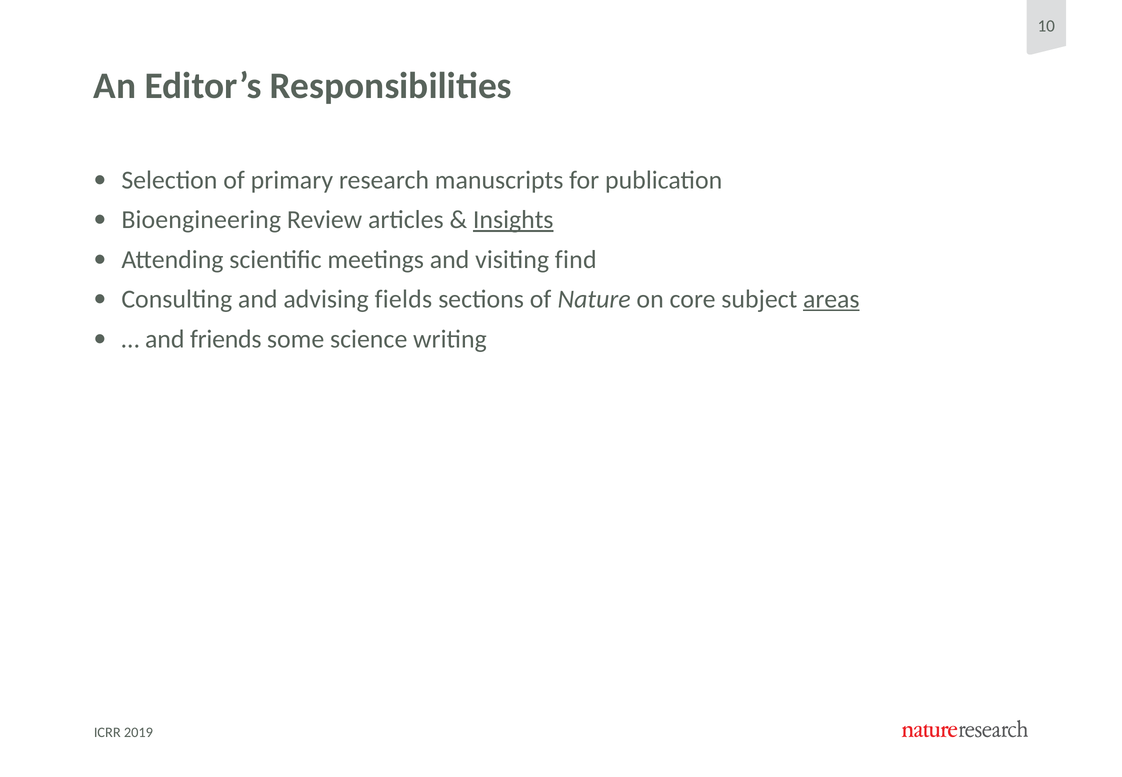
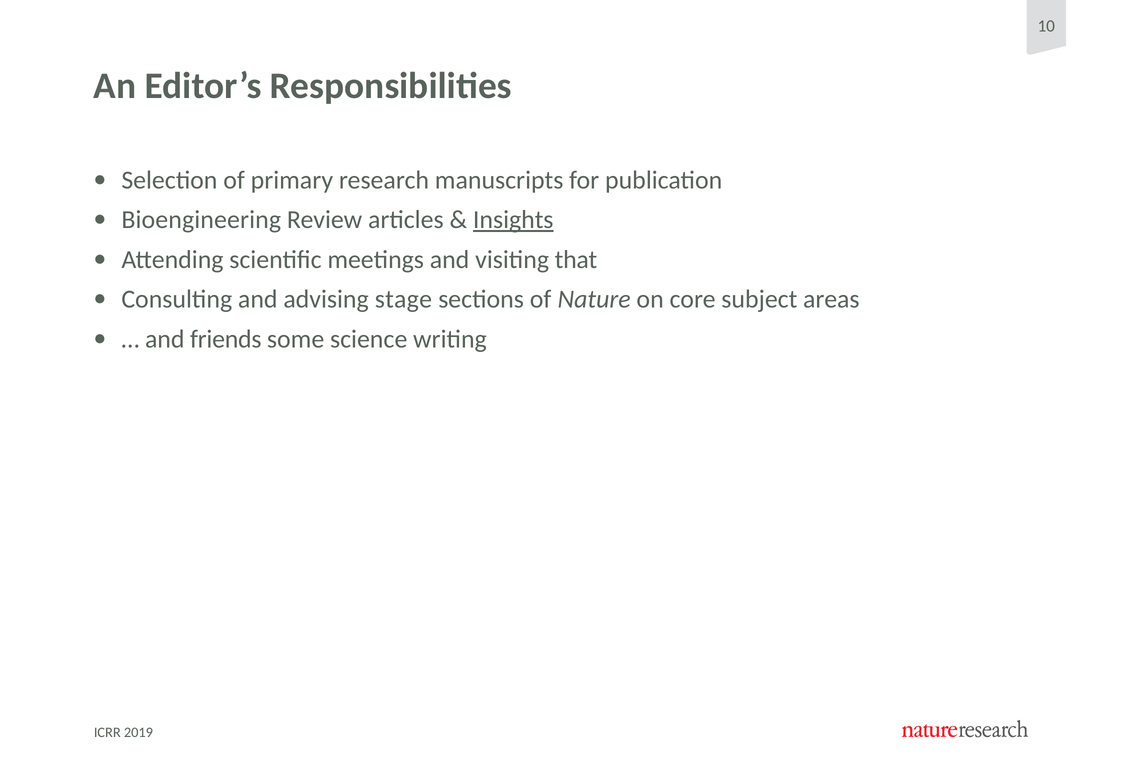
find: find -> that
fields: fields -> stage
areas underline: present -> none
